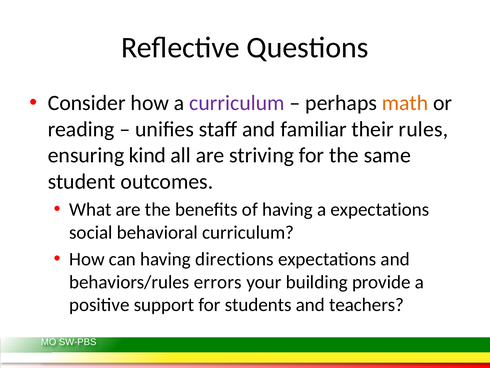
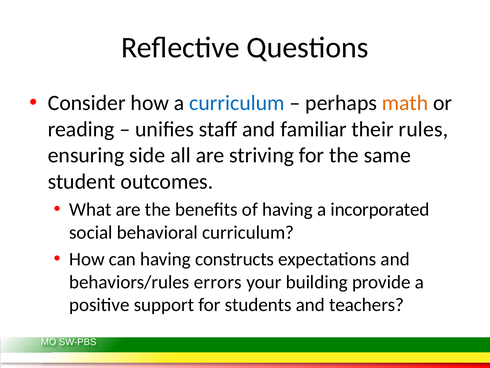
curriculum at (237, 103) colour: purple -> blue
kind: kind -> side
a expectations: expectations -> incorporated
directions: directions -> constructs
